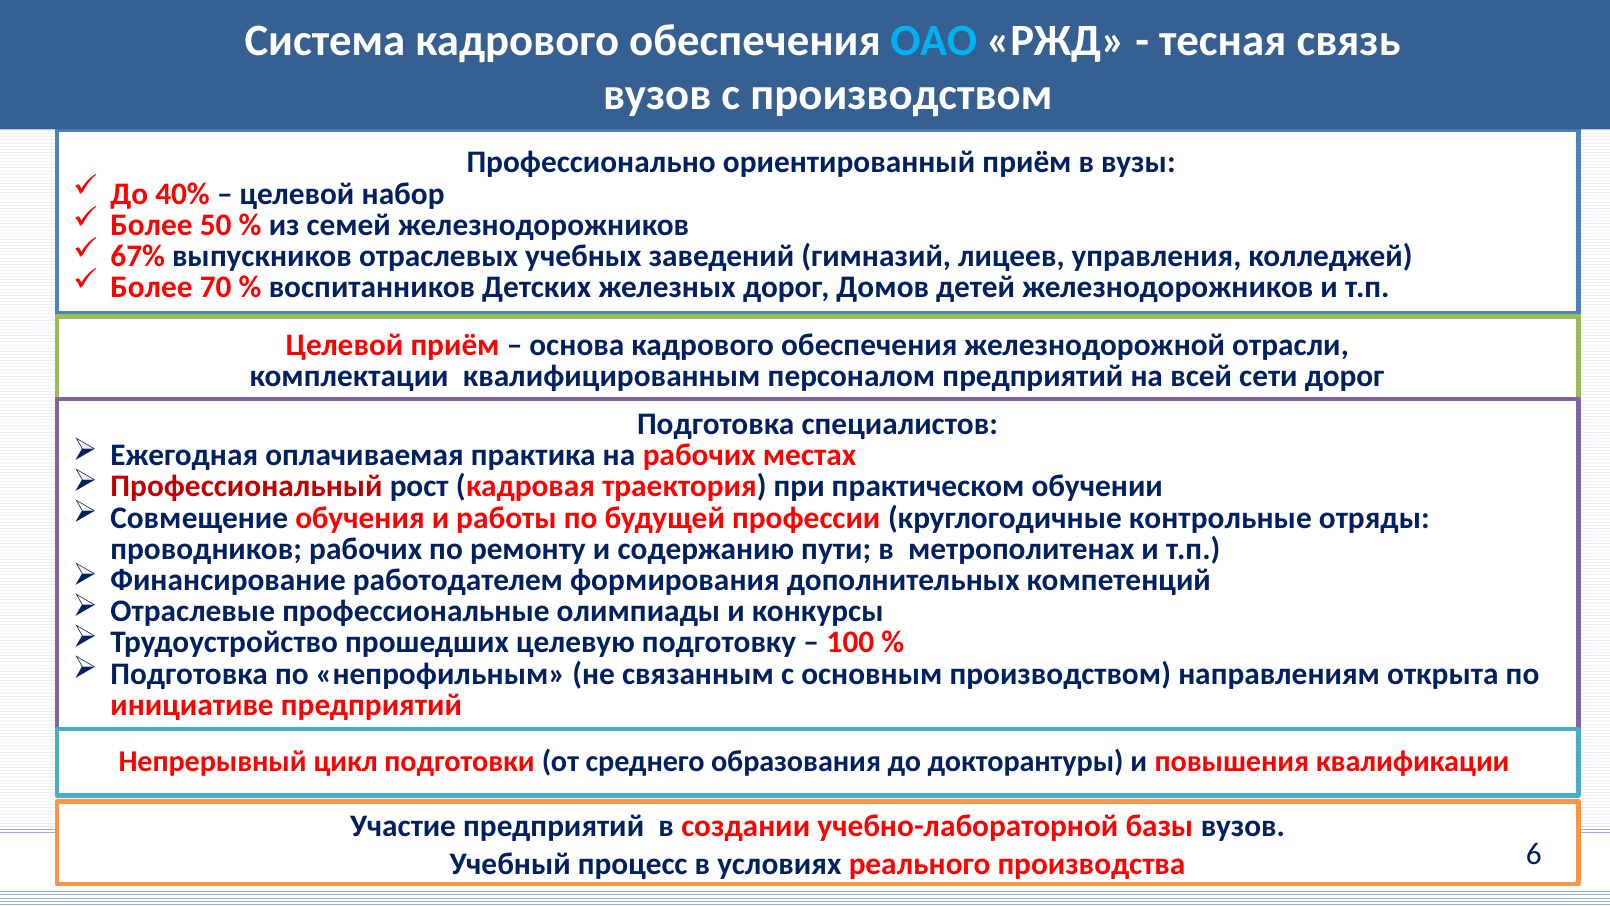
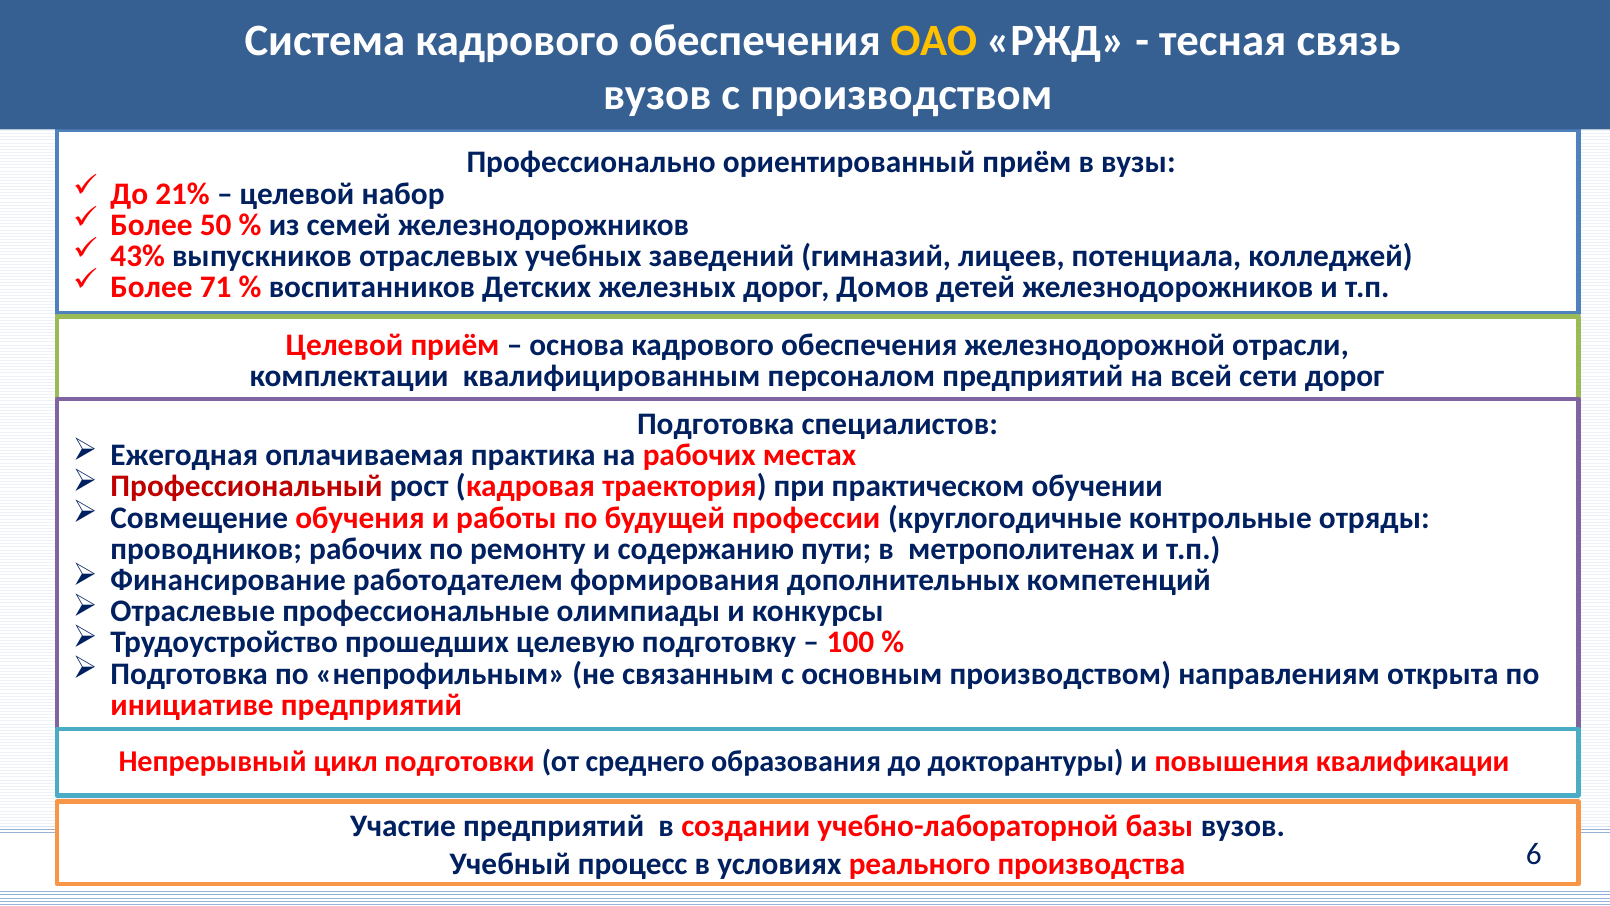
ОАО colour: light blue -> yellow
40%: 40% -> 21%
67%: 67% -> 43%
управления: управления -> потенциала
70: 70 -> 71
